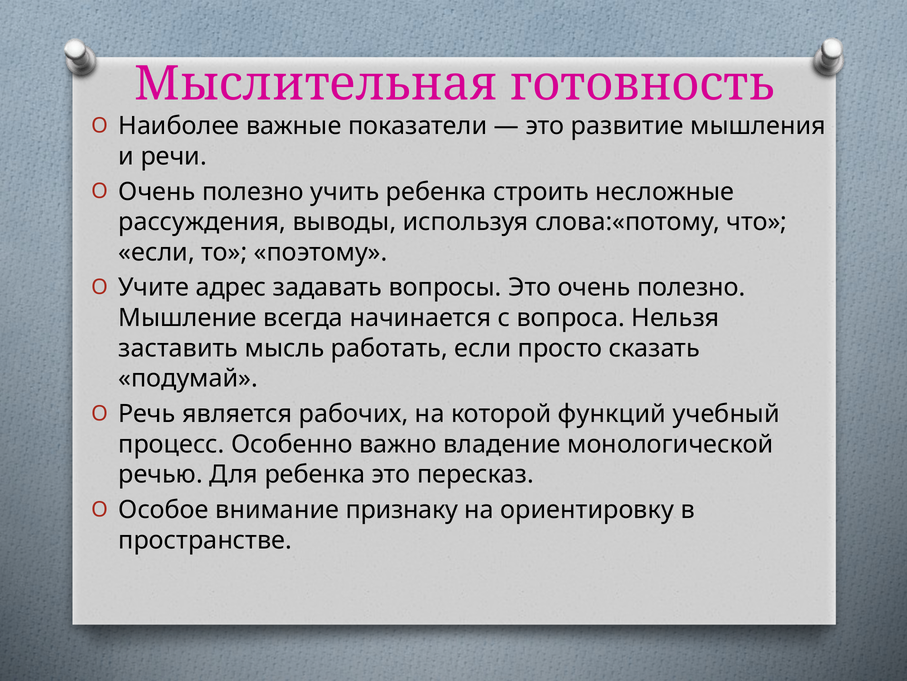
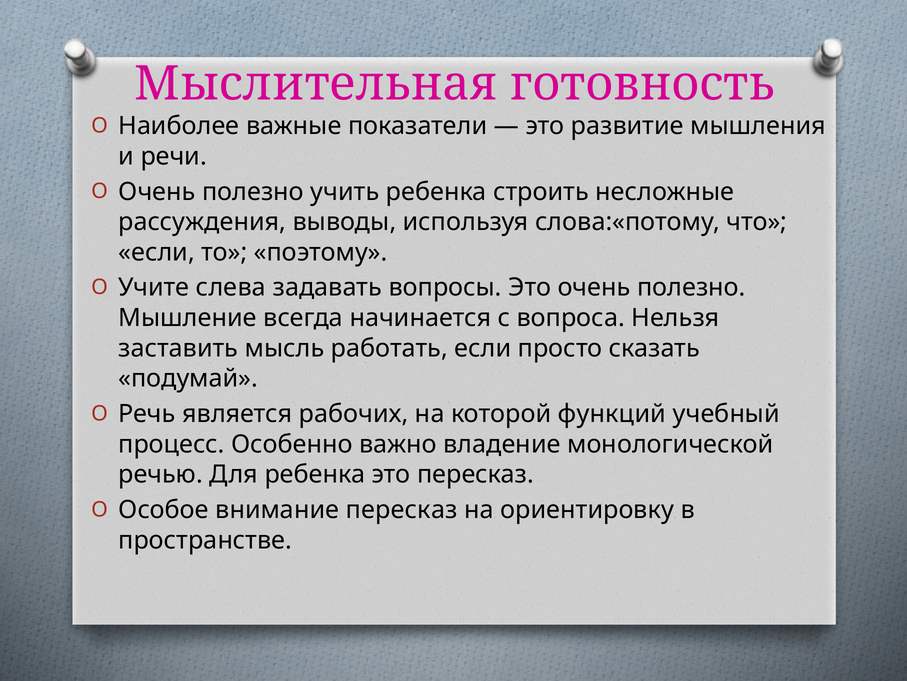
адрес: адрес -> слева
внимание признаку: признаку -> пересказ
